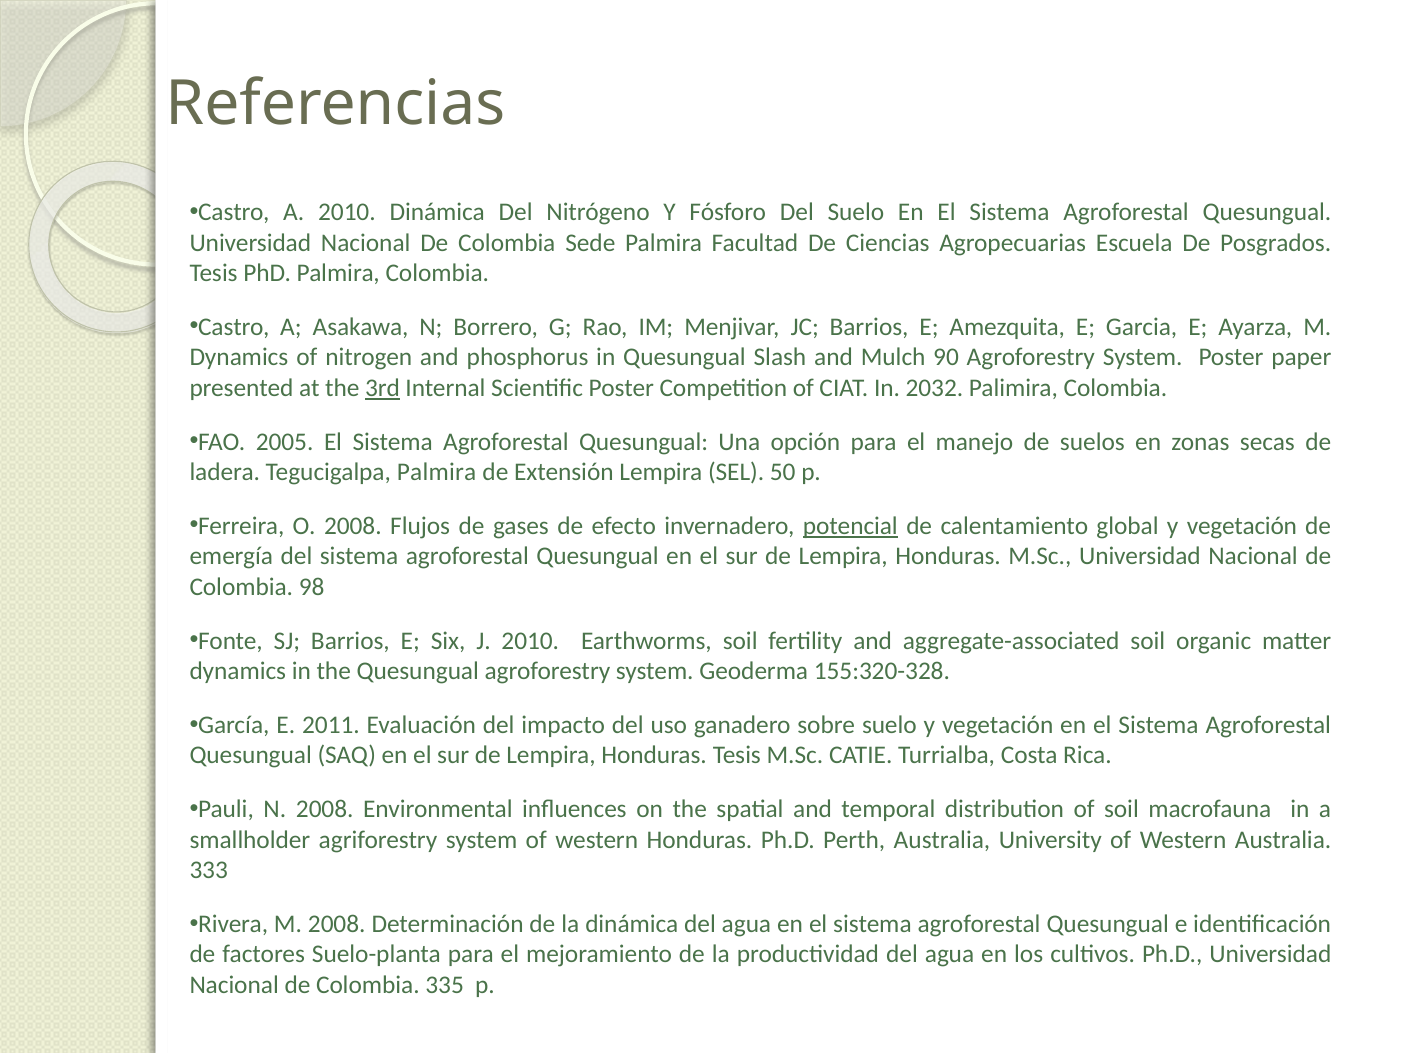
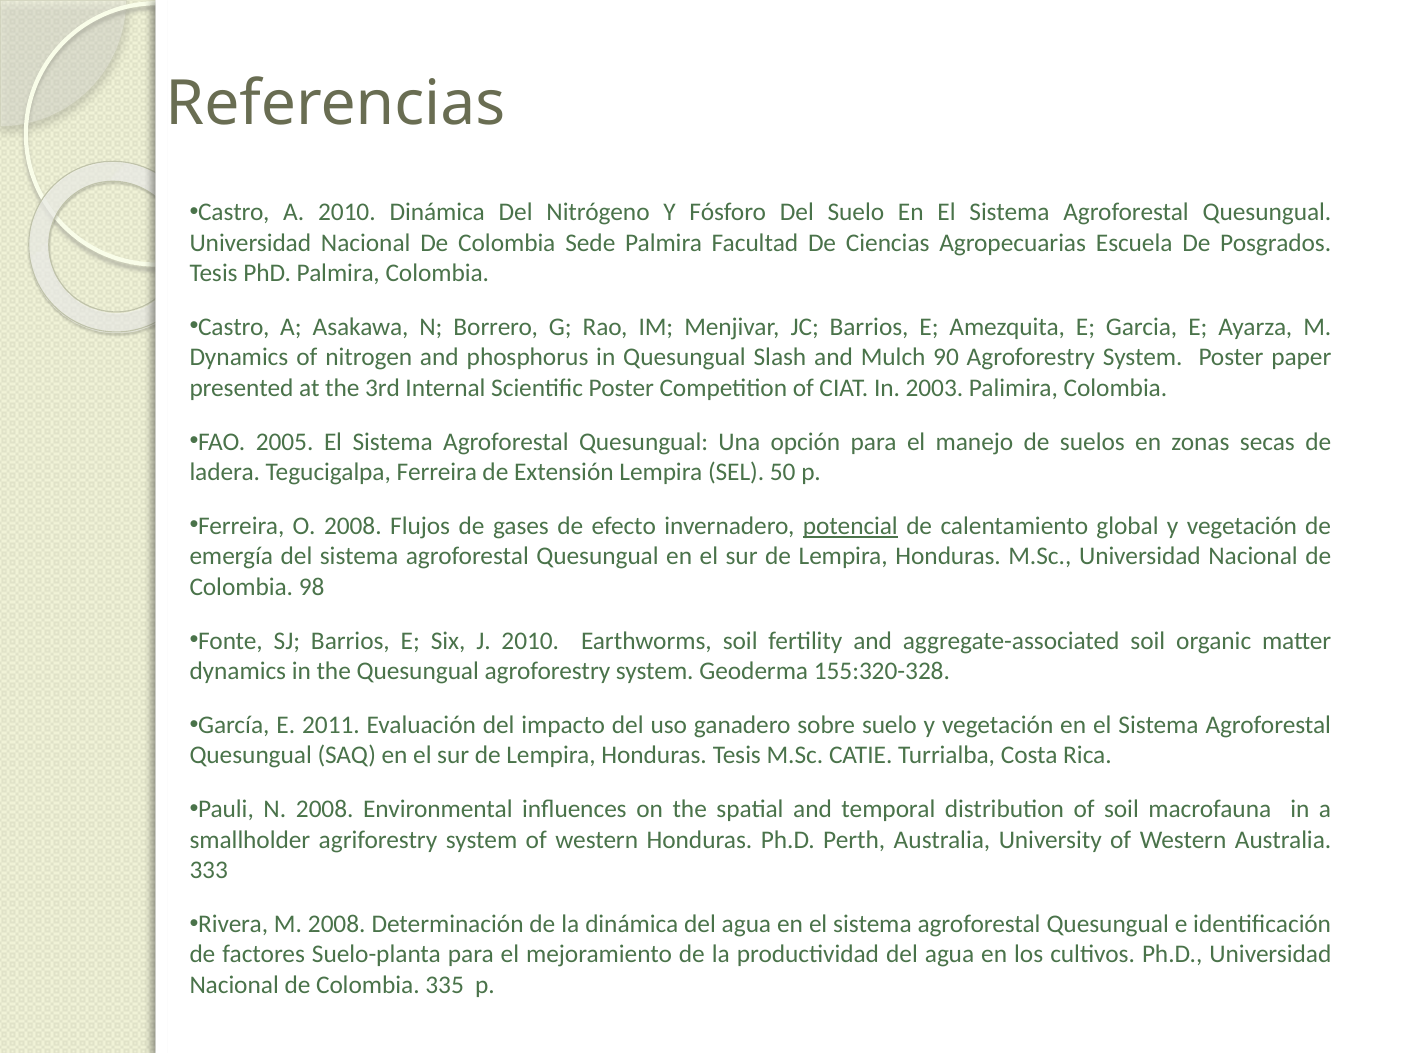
3rd underline: present -> none
2032: 2032 -> 2003
Tegucigalpa Palmira: Palmira -> Ferreira
